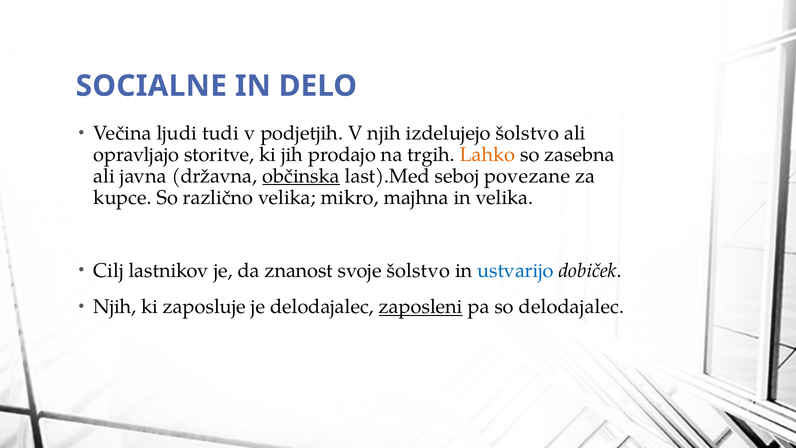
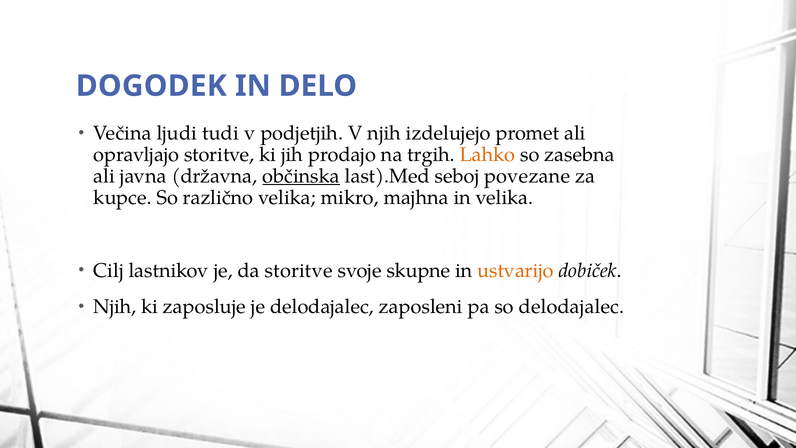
SOCIALNE: SOCIALNE -> DOGODEK
izdelujejo šolstvo: šolstvo -> promet
da znanost: znanost -> storitve
svoje šolstvo: šolstvo -> skupne
ustvarijo colour: blue -> orange
zaposleni underline: present -> none
